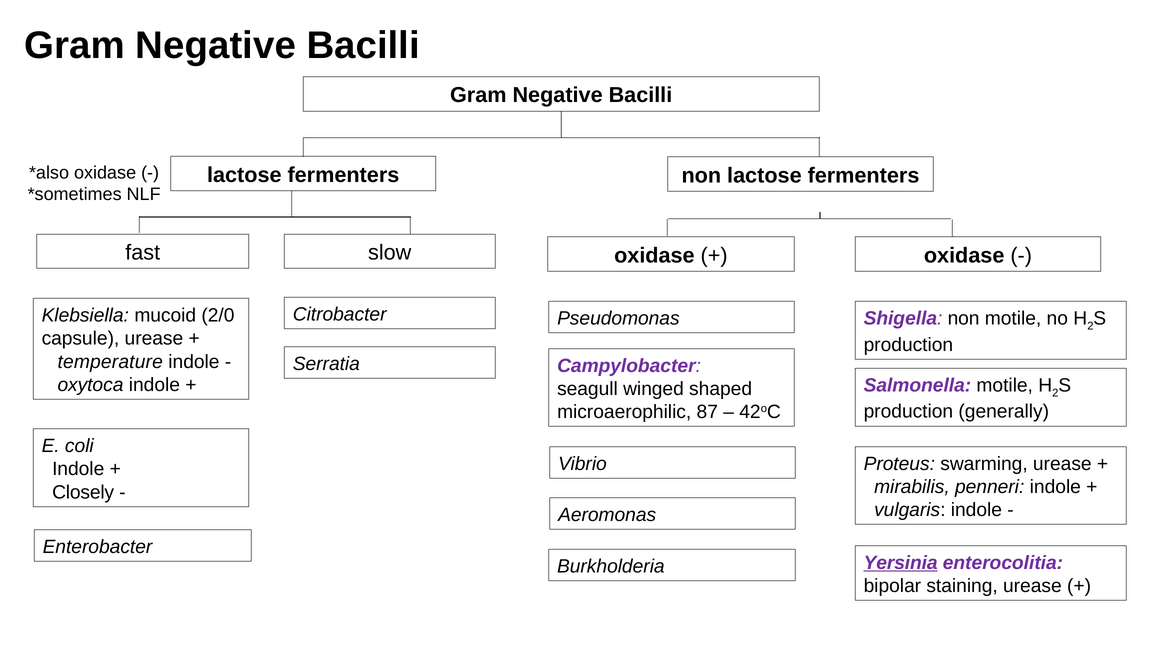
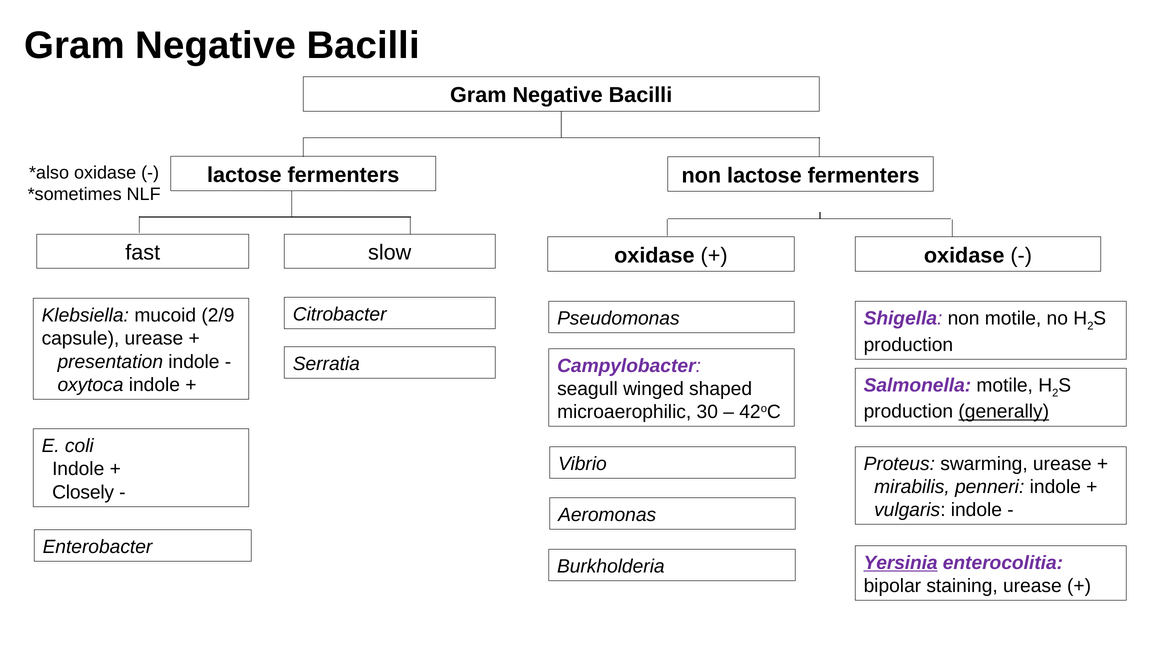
2/0: 2/0 -> 2/9
temperature: temperature -> presentation
generally underline: none -> present
87: 87 -> 30
